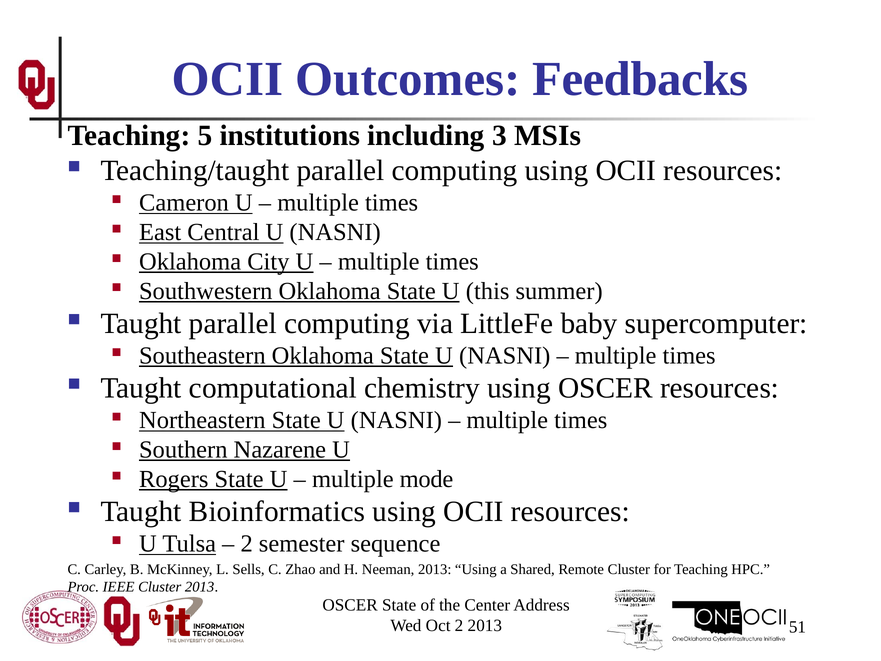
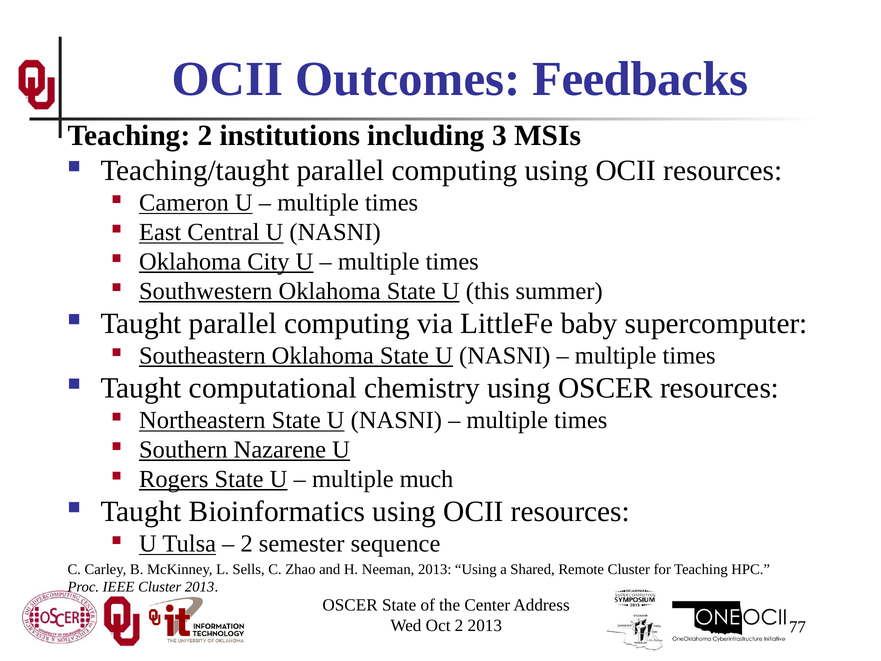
Teaching 5: 5 -> 2
mode: mode -> much
51: 51 -> 77
